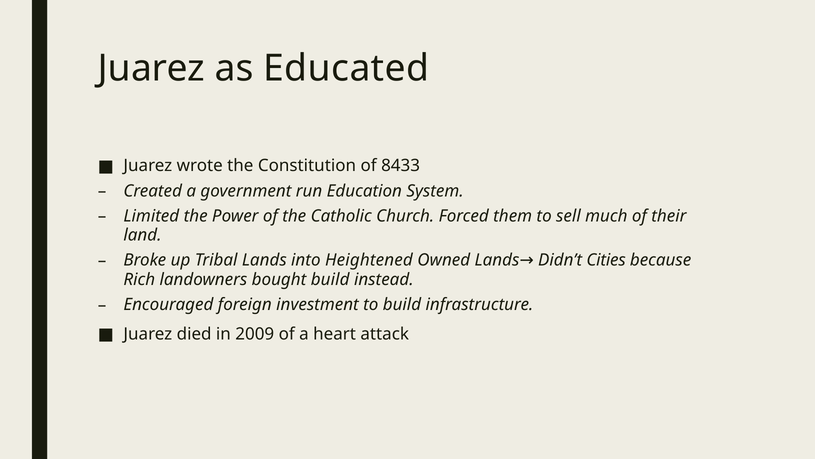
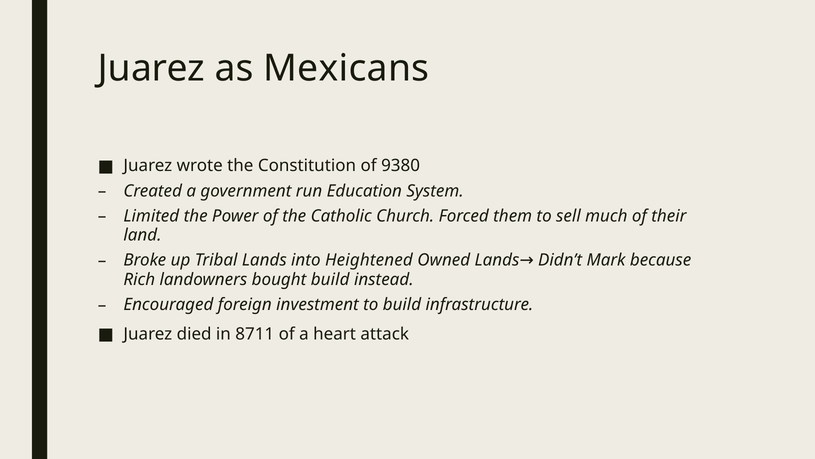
Educated: Educated -> Mexicans
8433: 8433 -> 9380
Cities: Cities -> Mark
2009: 2009 -> 8711
